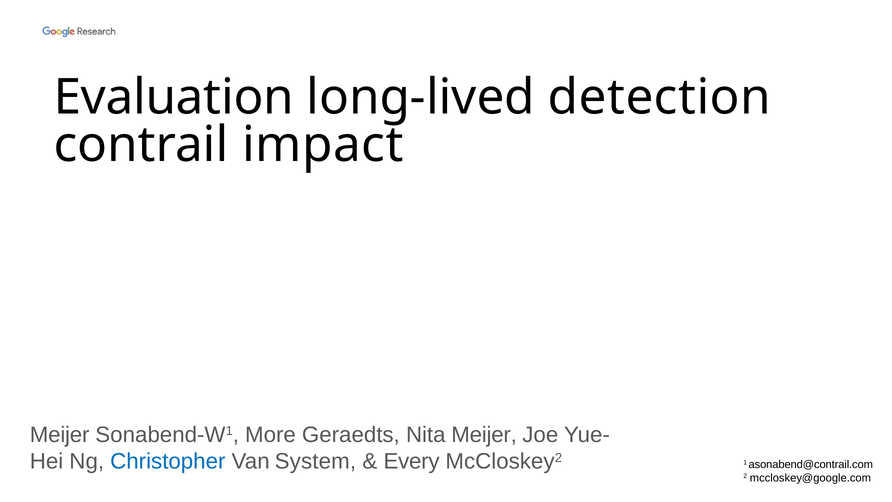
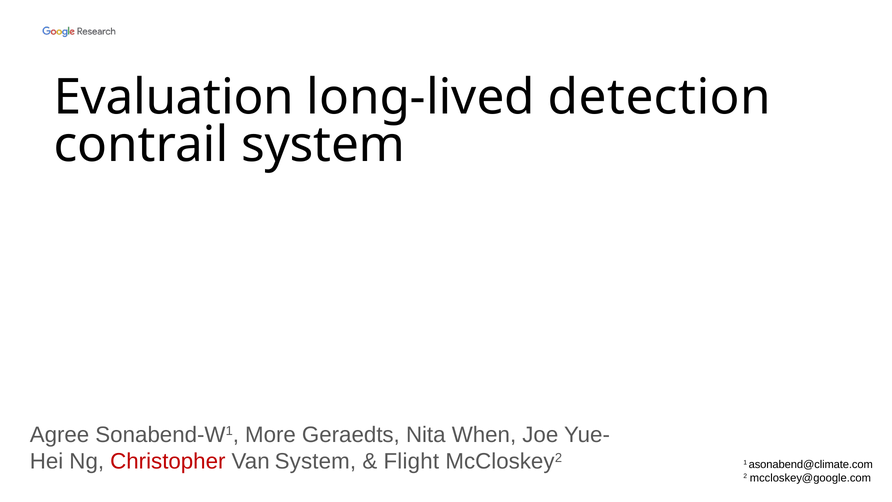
contrail impact: impact -> system
Meijer at (60, 435): Meijer -> Agree
Nita Meijer: Meijer -> When
Christopher colour: blue -> red
Every: Every -> Flight
asonabend@contrail.com: asonabend@contrail.com -> asonabend@climate.com
